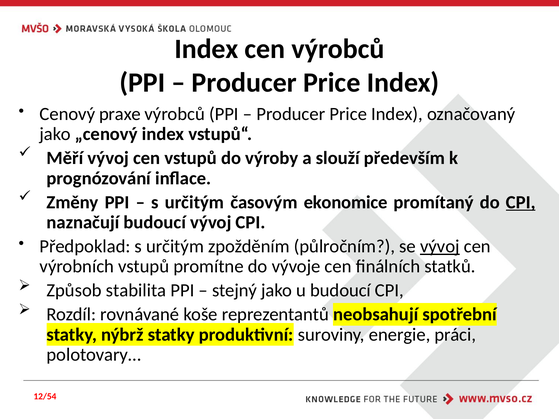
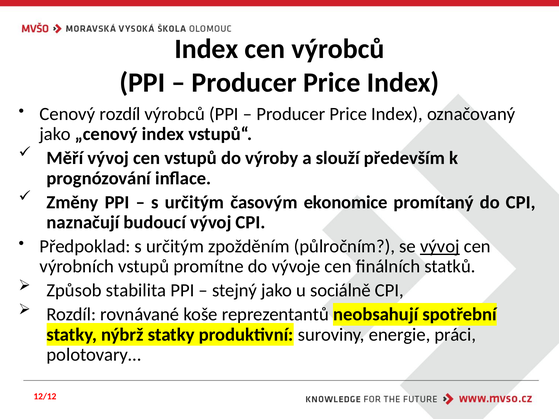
Cenový praxe: praxe -> rozdíl
CPI at (521, 202) underline: present -> none
u budoucí: budoucí -> sociálně
12/54: 12/54 -> 12/12
